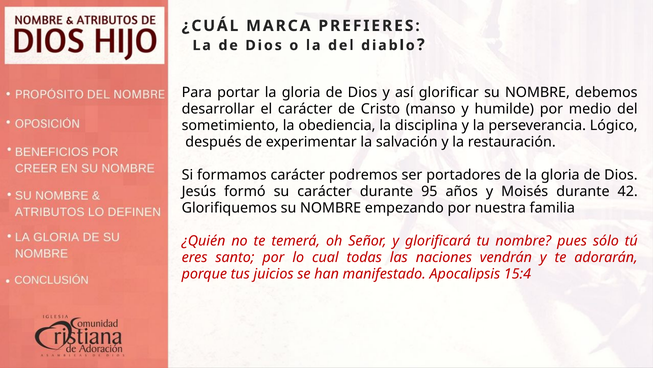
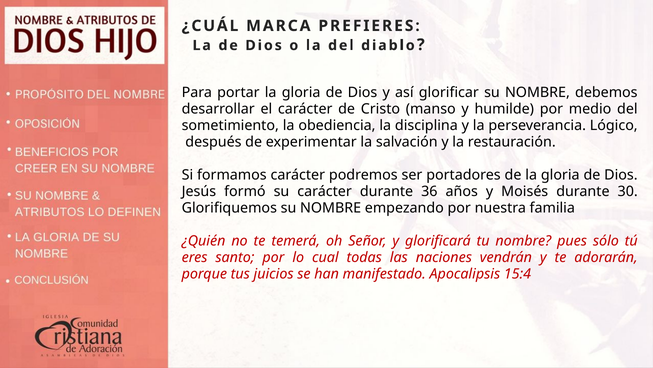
95: 95 -> 36
42: 42 -> 30
